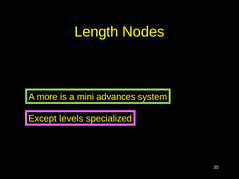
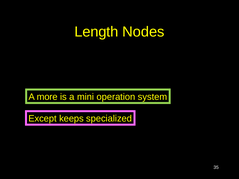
advances: advances -> operation
levels: levels -> keeps
